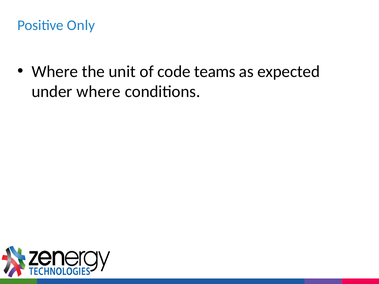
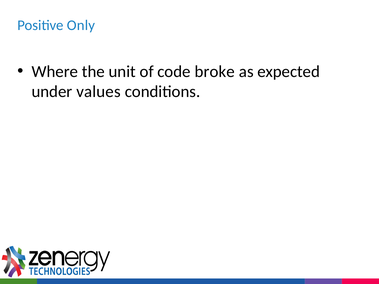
teams: teams -> broke
under where: where -> values
